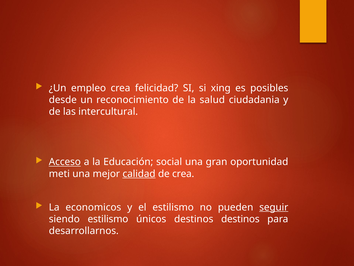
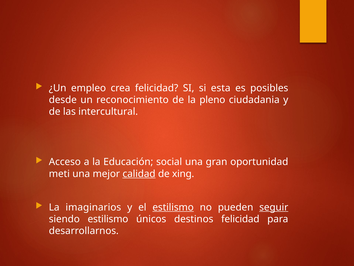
xing: xing -> esta
salud: salud -> pleno
Acceso underline: present -> none
de crea: crea -> xing
economicos: economicos -> imaginarios
estilismo at (173, 207) underline: none -> present
destinos destinos: destinos -> felicidad
